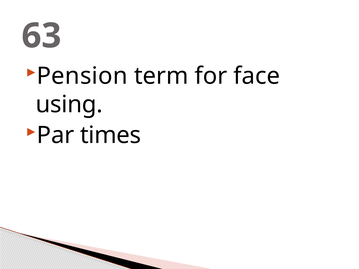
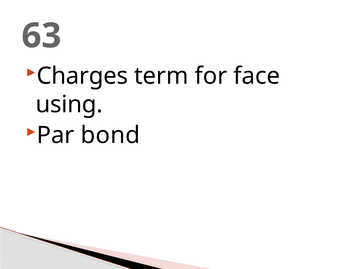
Pension: Pension -> Charges
times: times -> bond
